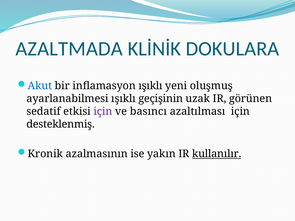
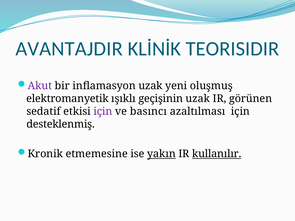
AZALTMADA: AZALTMADA -> AVANTAJDIR
DOKULARA: DOKULARA -> TEORISIDIR
Akut colour: blue -> purple
inflamasyon ışıklı: ışıklı -> uzak
ayarlanabilmesi: ayarlanabilmesi -> elektromanyetik
azalmasının: azalmasının -> etmemesine
yakın underline: none -> present
